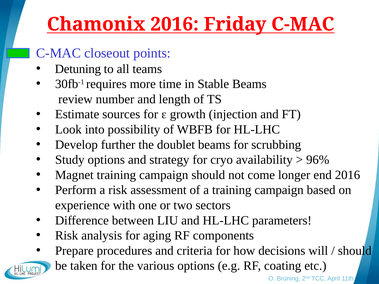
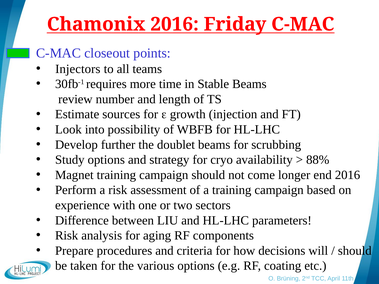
Detuning: Detuning -> Injectors
96%: 96% -> 88%
